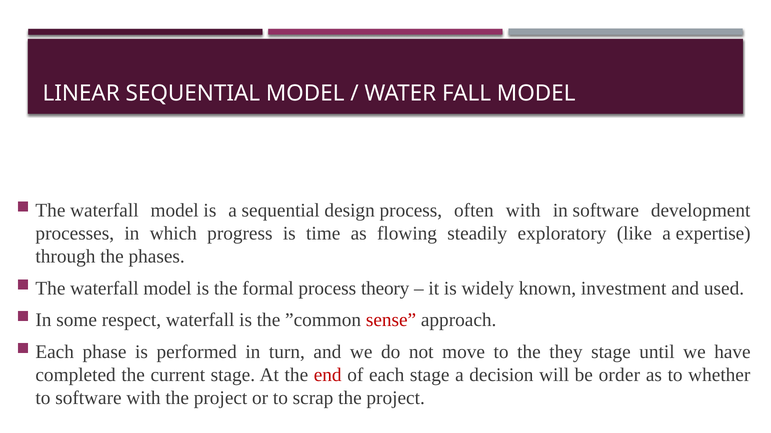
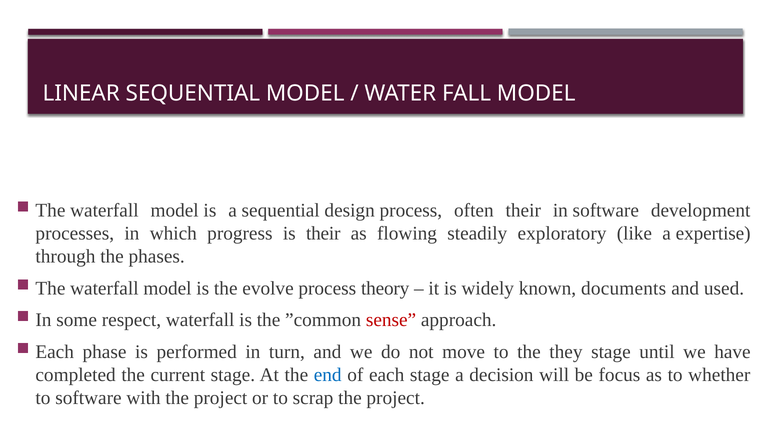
often with: with -> their
is time: time -> their
formal: formal -> evolve
investment: investment -> documents
end colour: red -> blue
order: order -> focus
